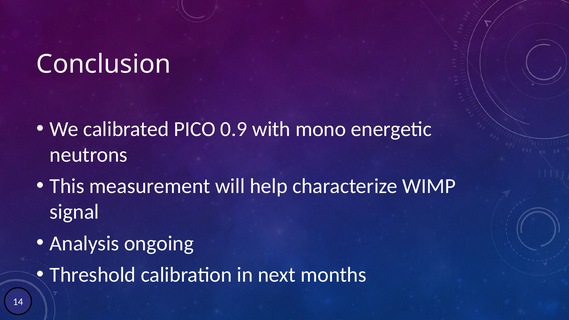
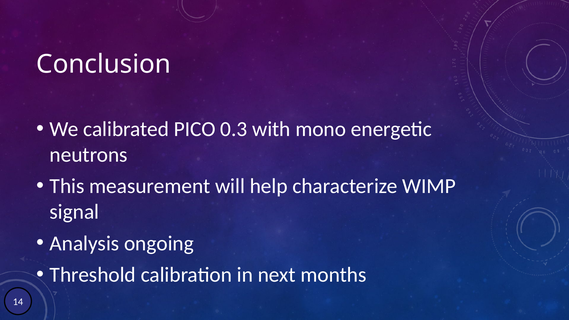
0.9: 0.9 -> 0.3
